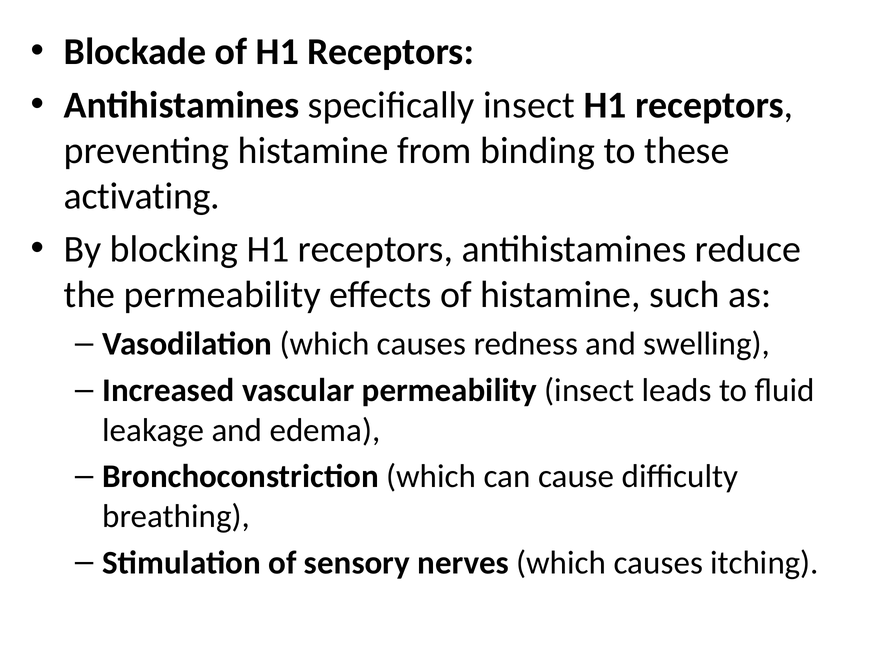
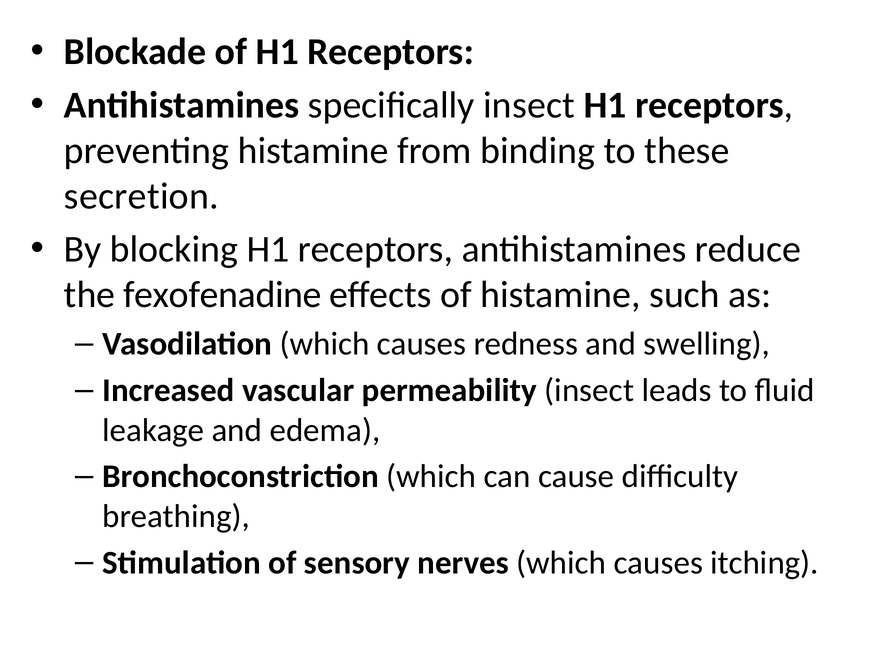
activating: activating -> secretion
the permeability: permeability -> fexofenadine
